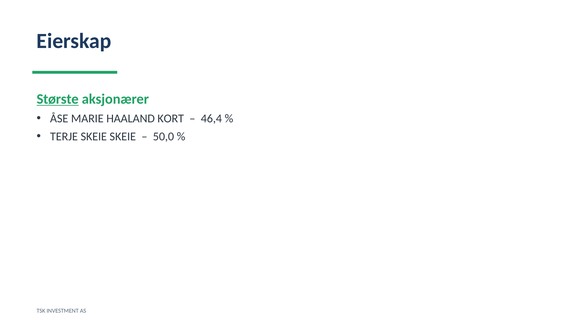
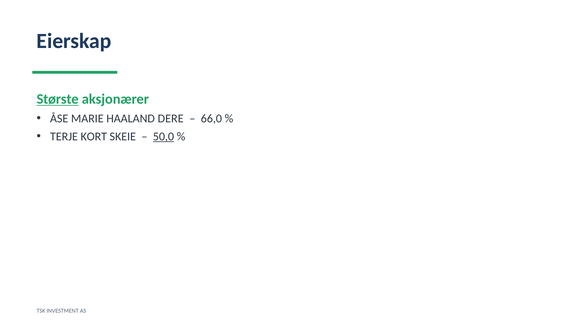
KORT: KORT -> DERE
46,4: 46,4 -> 66,0
TERJE SKEIE: SKEIE -> KORT
50,0 underline: none -> present
